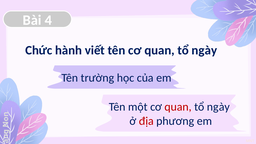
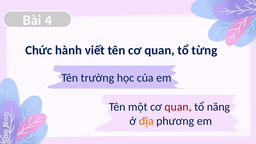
ngày at (204, 50): ngày -> từng
ngày at (218, 107): ngày -> năng
địa colour: red -> orange
